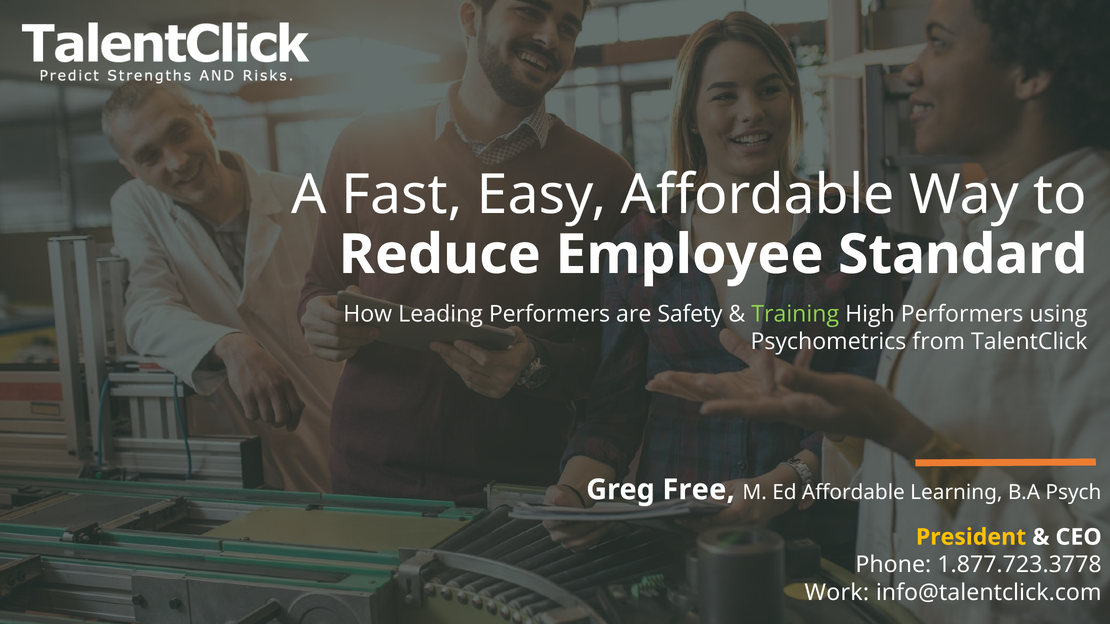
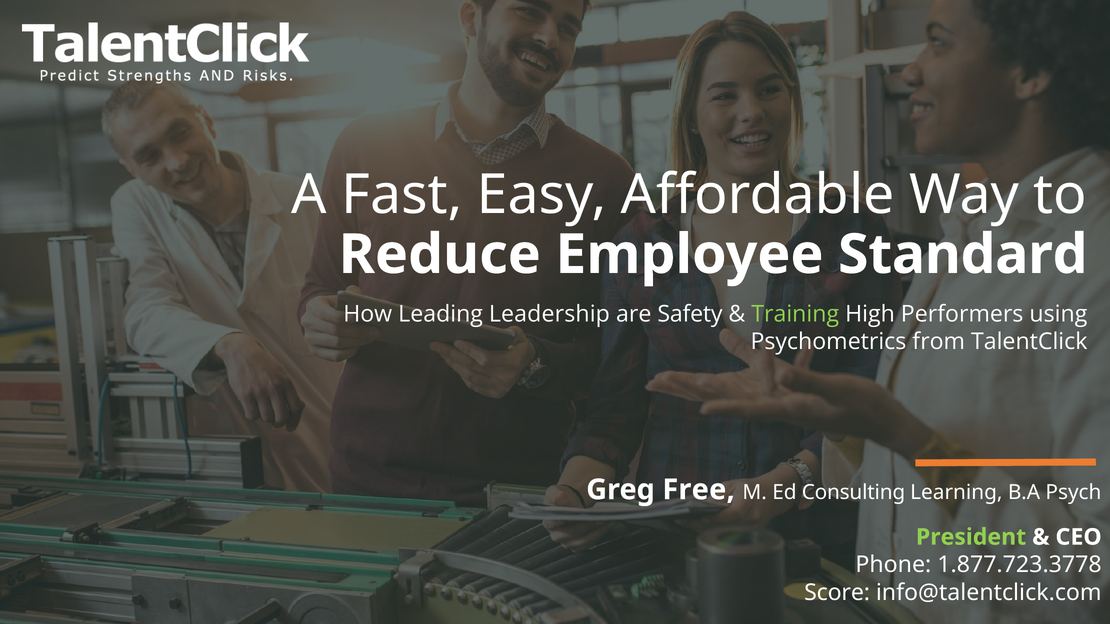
Leading Performers: Performers -> Leadership
Ed Affordable: Affordable -> Consulting
President colour: yellow -> light green
Work: Work -> Score
